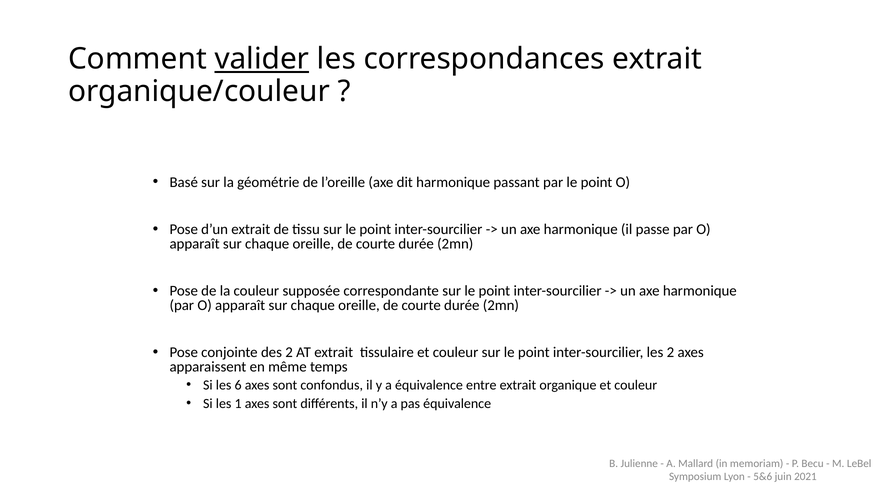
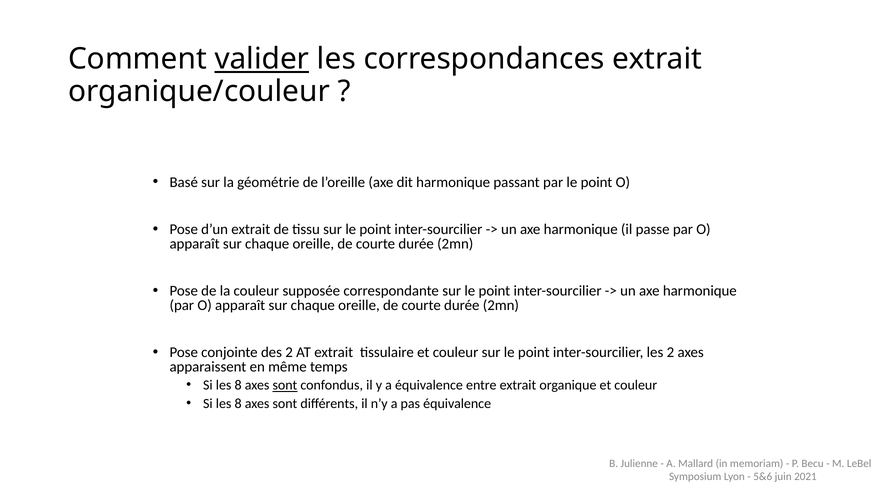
6 at (238, 385): 6 -> 8
sont at (285, 385) underline: none -> present
1 at (238, 403): 1 -> 8
